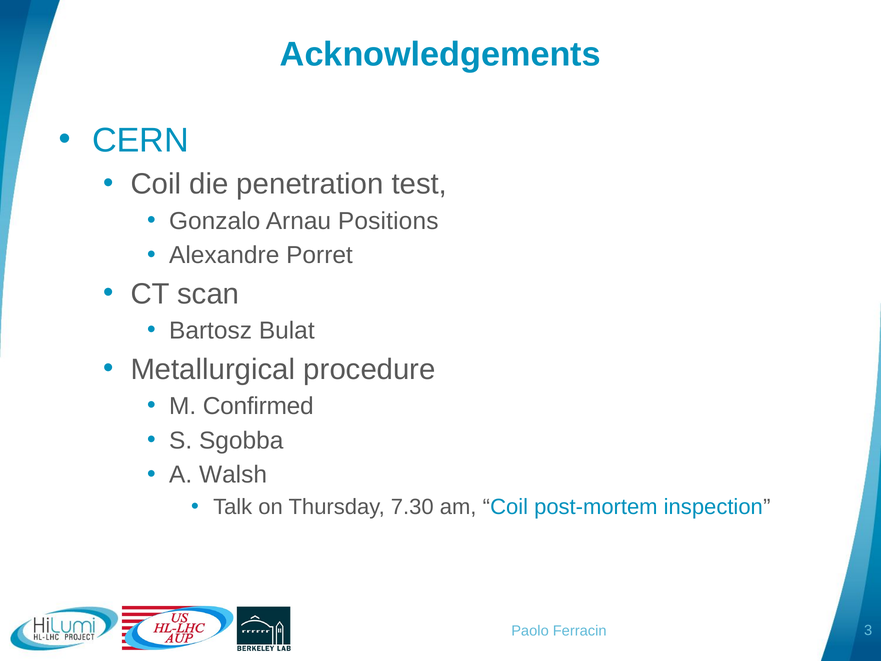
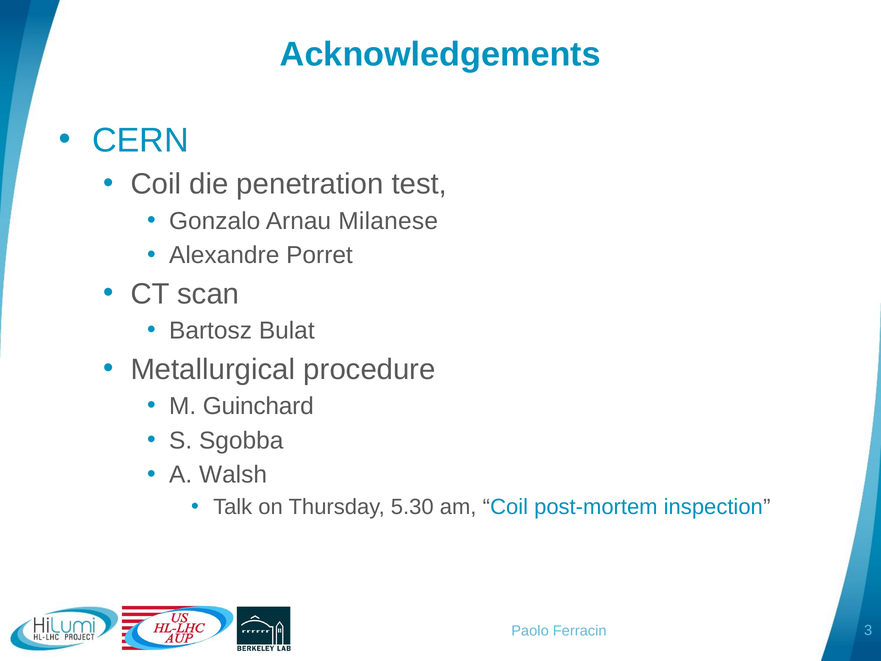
Positions: Positions -> Milanese
Confirmed: Confirmed -> Guinchard
7.30: 7.30 -> 5.30
